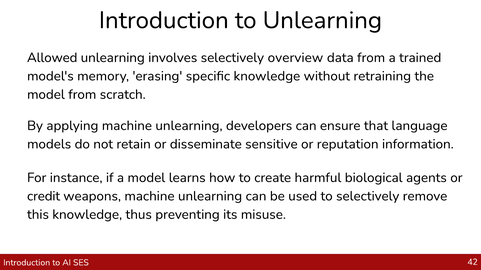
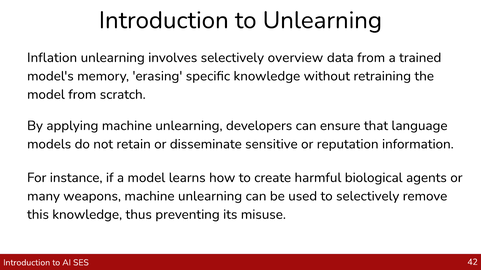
Allowed: Allowed -> Inflation
credit: credit -> many
